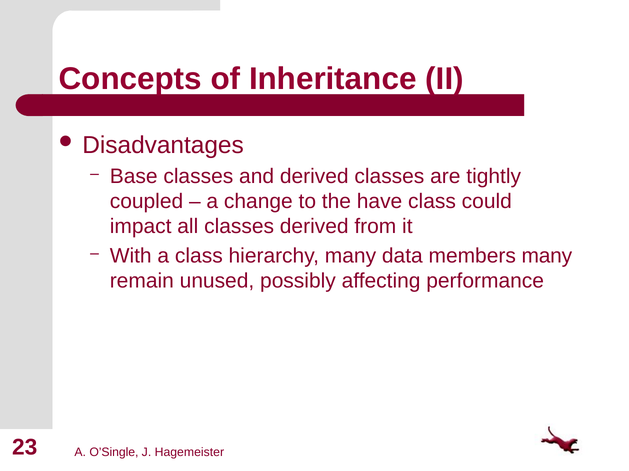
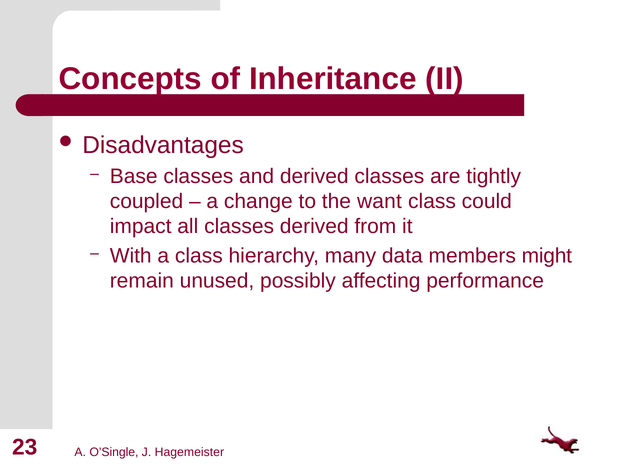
have: have -> want
members many: many -> might
